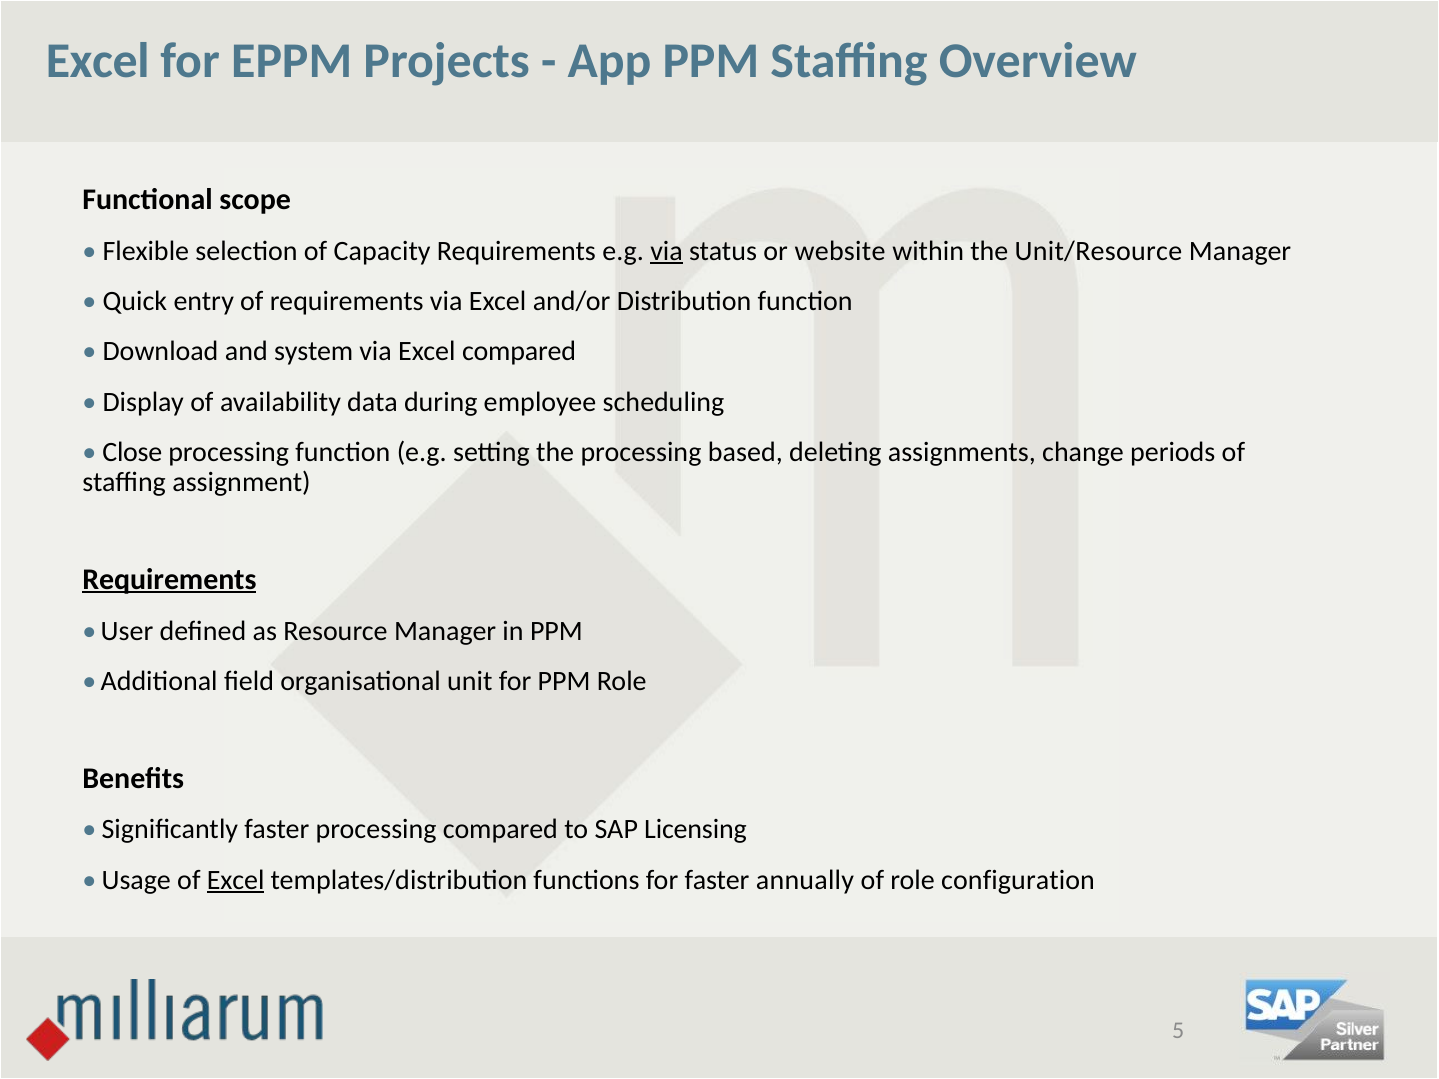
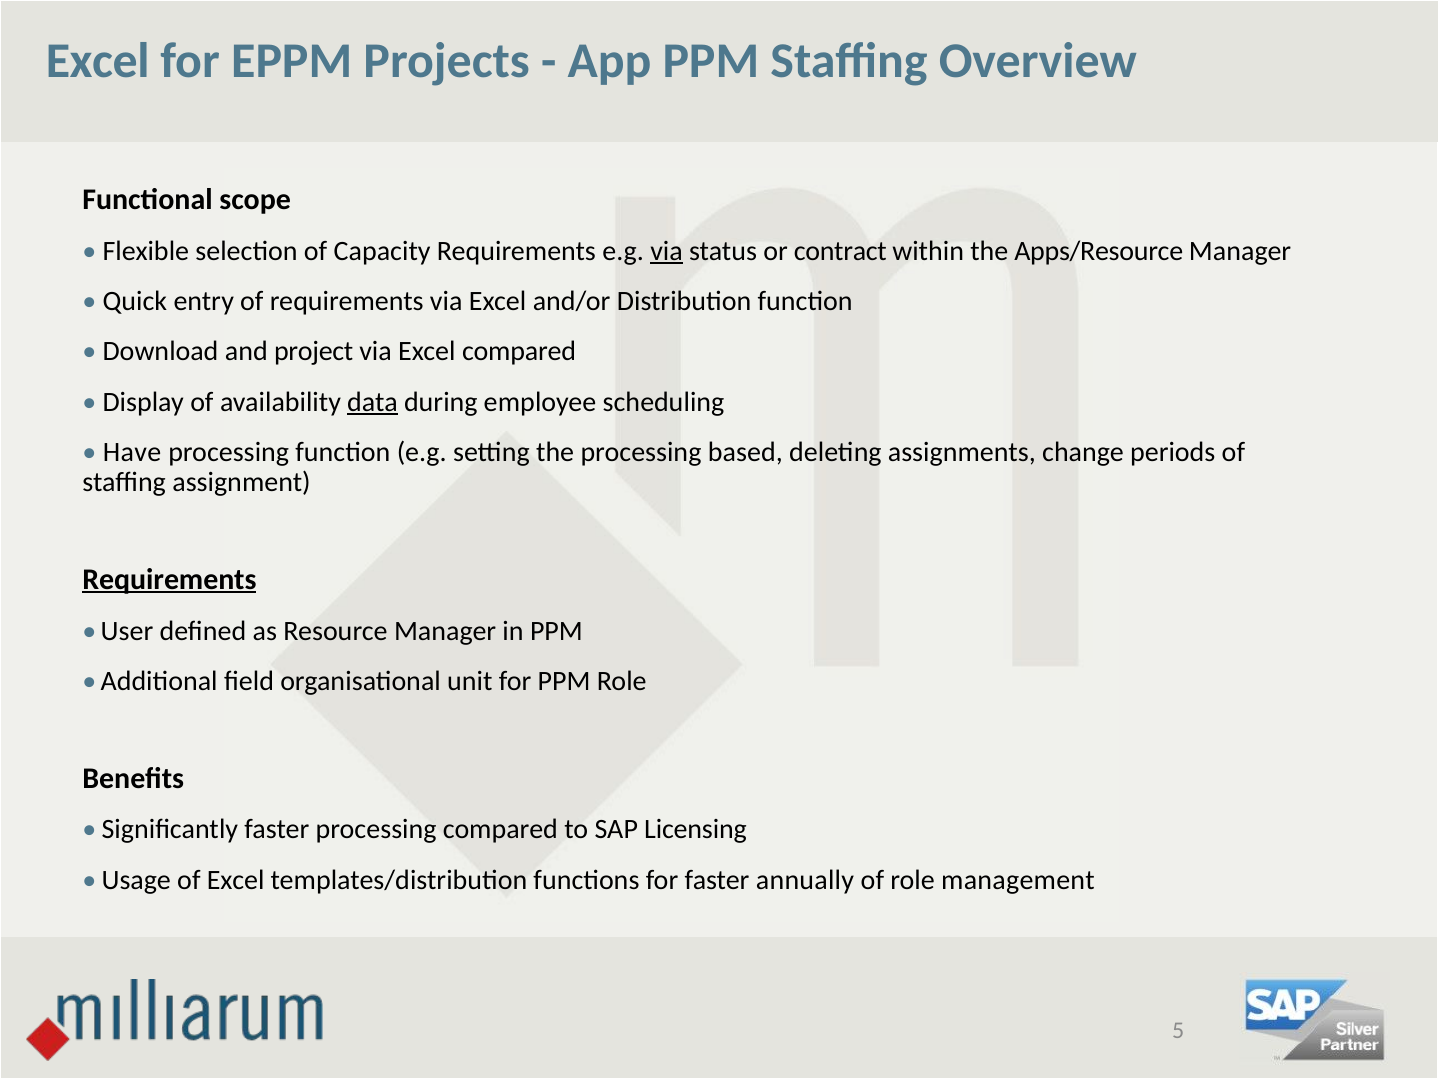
website: website -> contract
Unit/Resource: Unit/Resource -> Apps/Resource
system: system -> project
data underline: none -> present
Close: Close -> Have
Excel at (236, 880) underline: present -> none
configuration: configuration -> management
